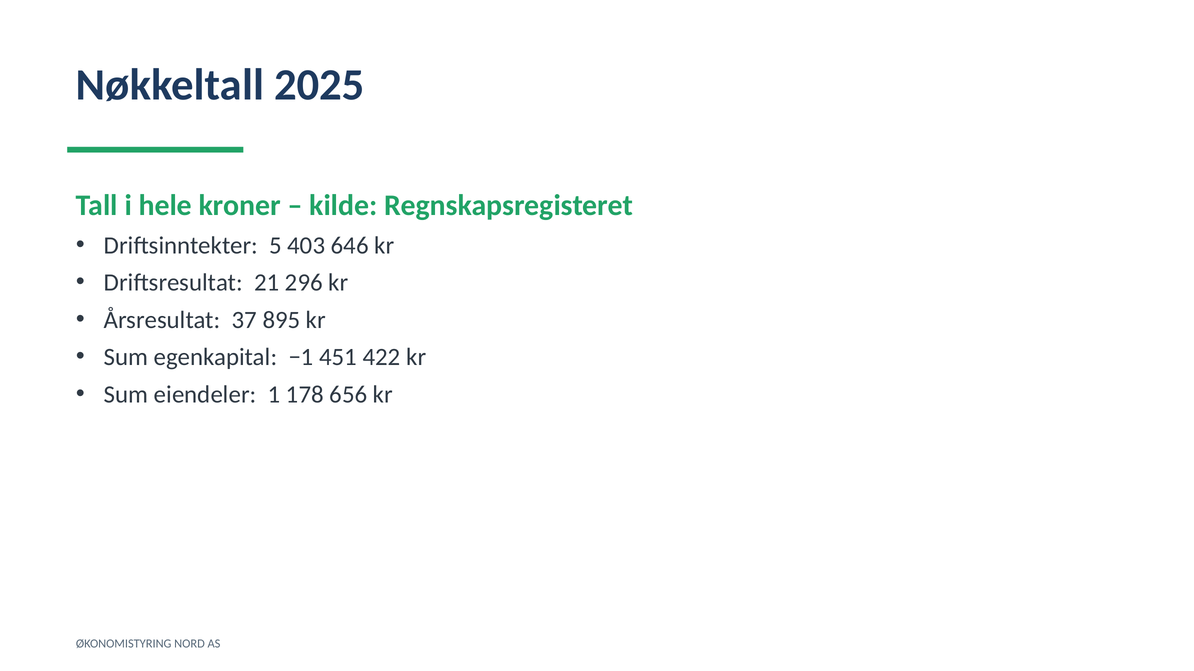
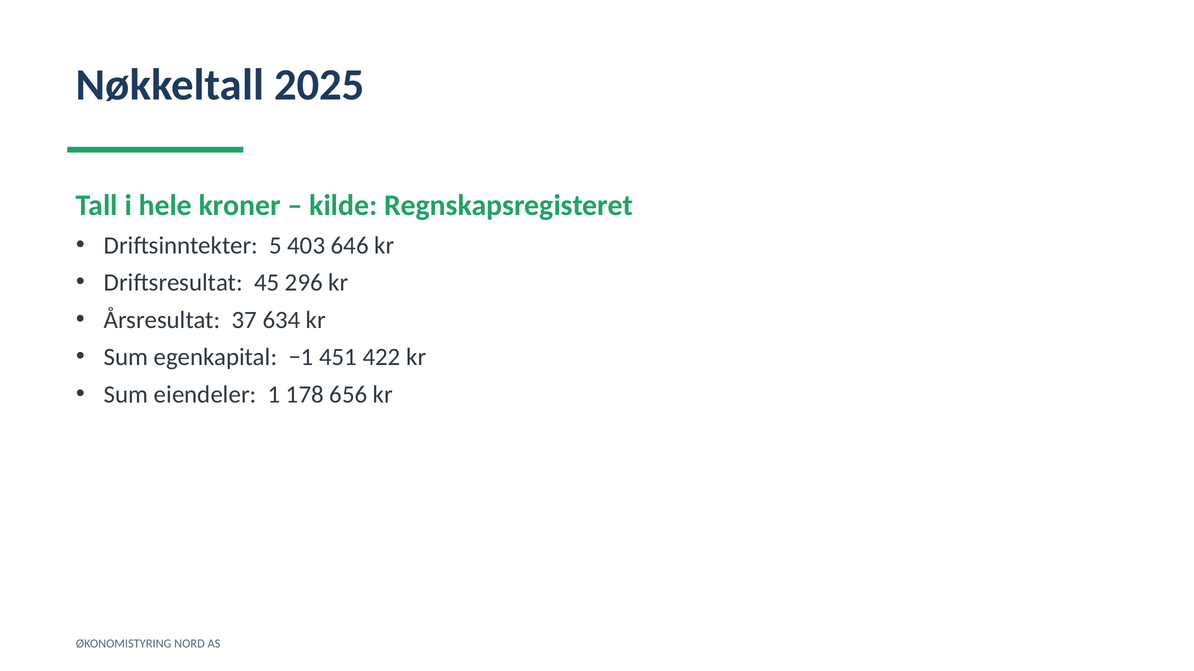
21: 21 -> 45
895: 895 -> 634
